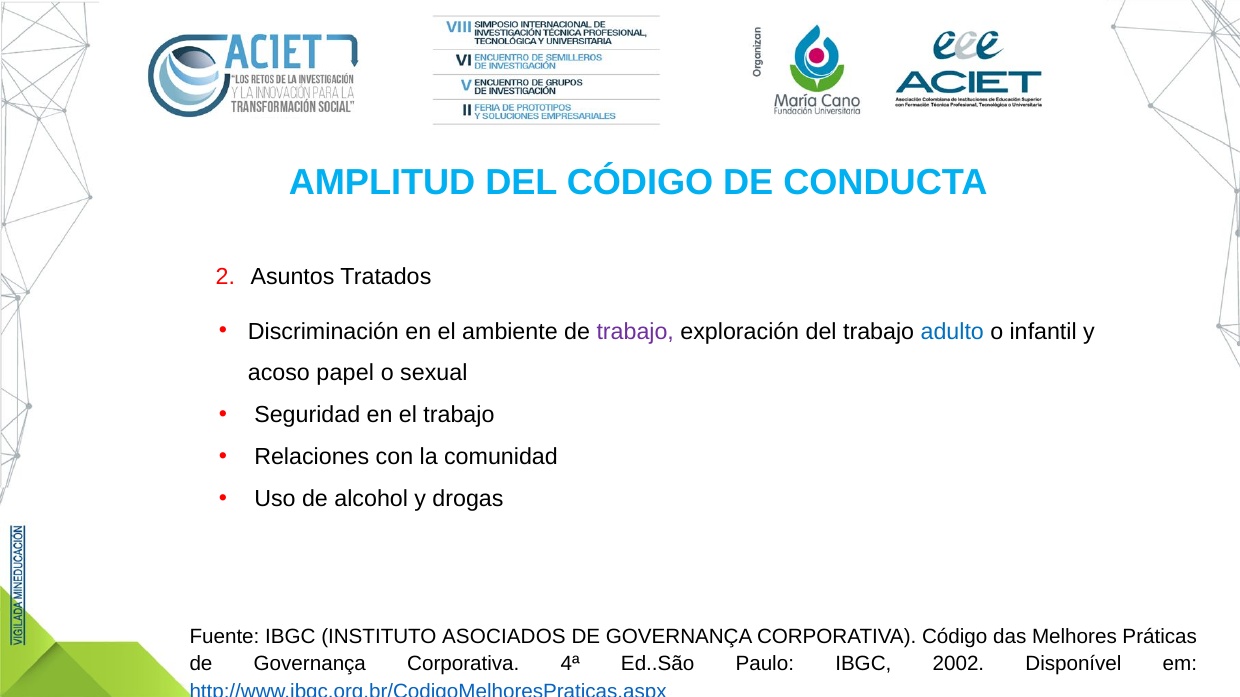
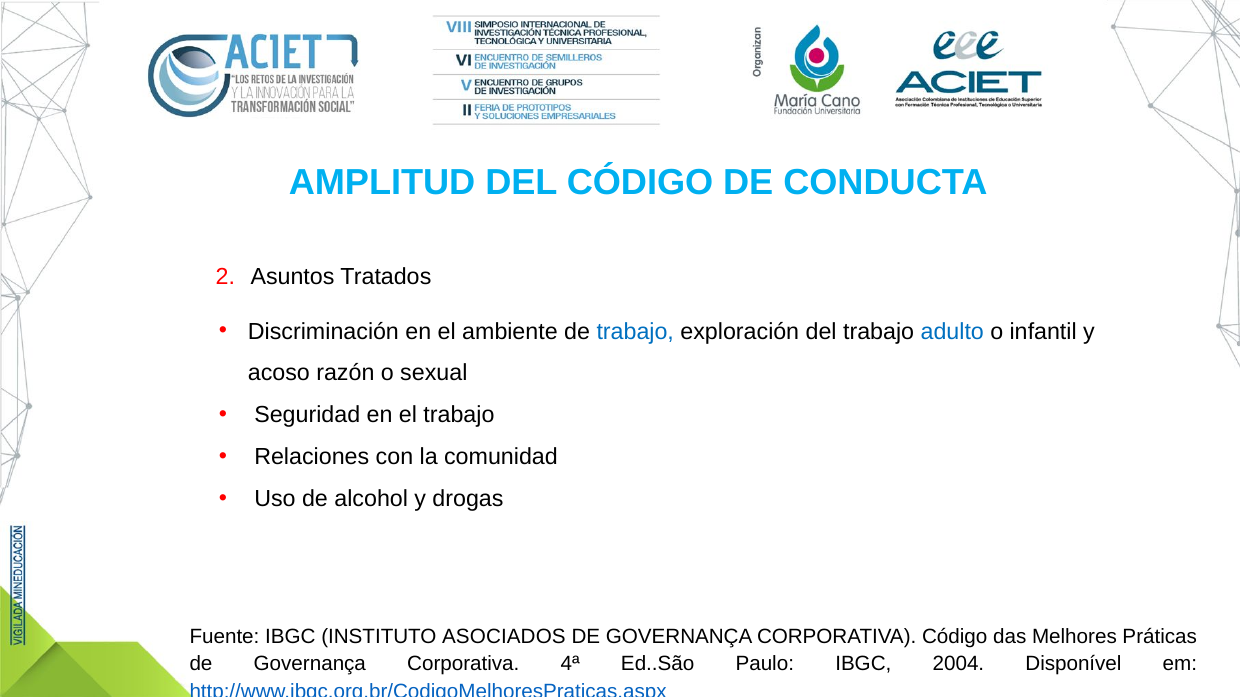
trabajo at (635, 332) colour: purple -> blue
papel: papel -> razón
2002: 2002 -> 2004
